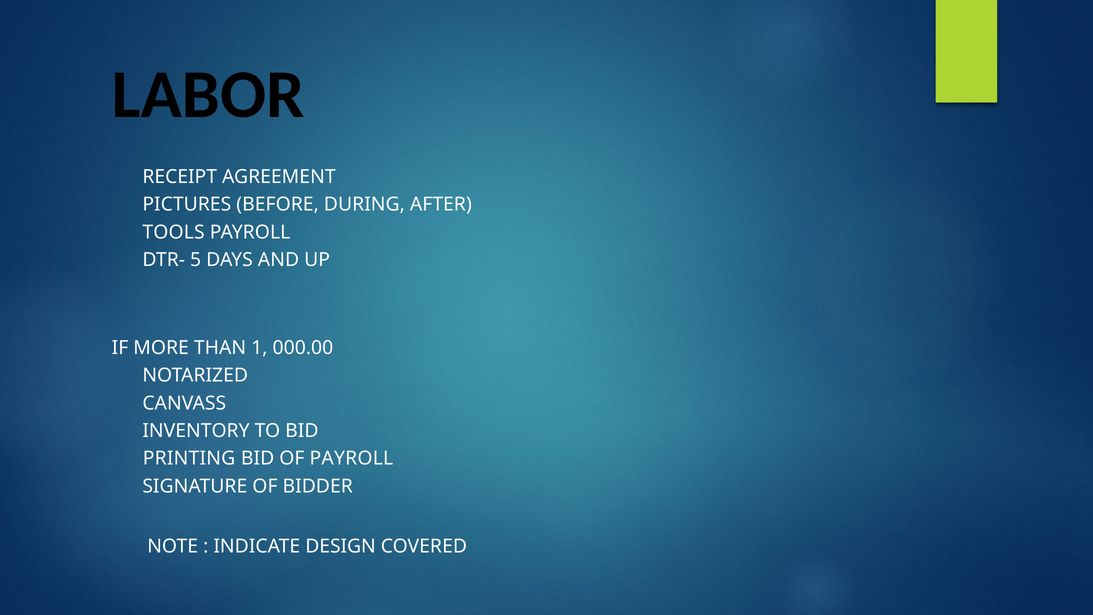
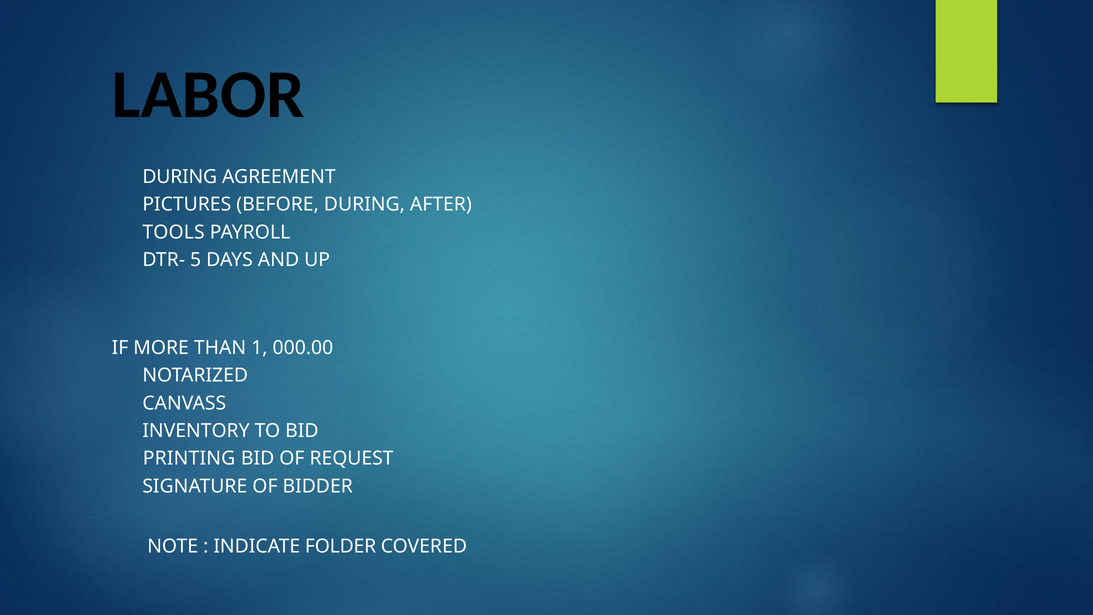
RECEIPT at (180, 177): RECEIPT -> DURING
OF PAYROLL: PAYROLL -> REQUEST
DESIGN: DESIGN -> FOLDER
